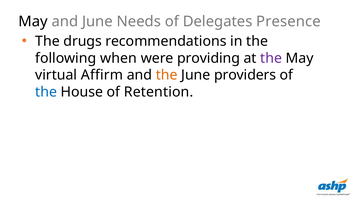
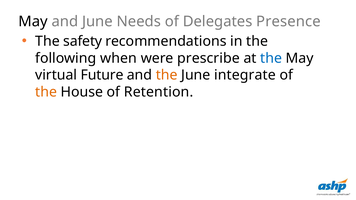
drugs: drugs -> safety
providing: providing -> prescribe
the at (271, 58) colour: purple -> blue
Affirm: Affirm -> Future
providers: providers -> integrate
the at (46, 92) colour: blue -> orange
